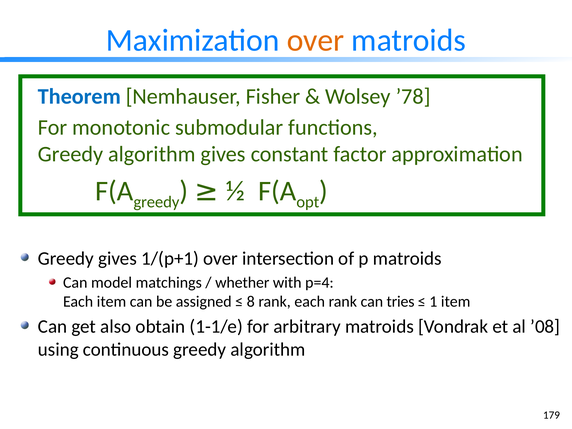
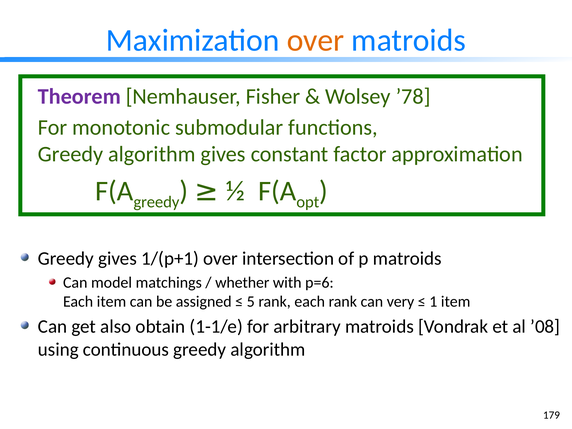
Theorem colour: blue -> purple
p=4: p=4 -> p=6
8: 8 -> 5
tries: tries -> very
